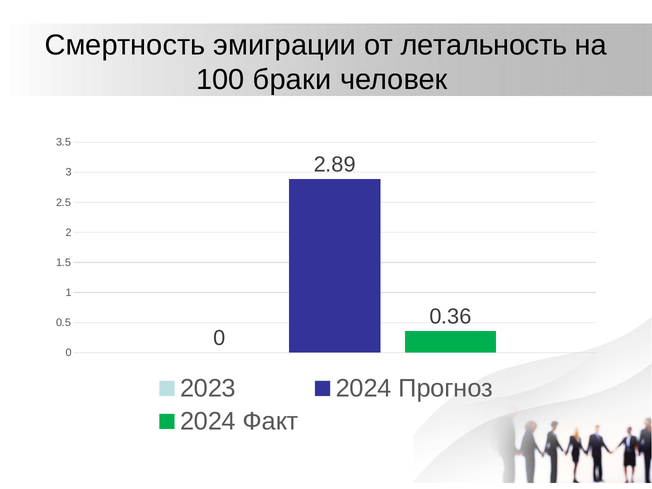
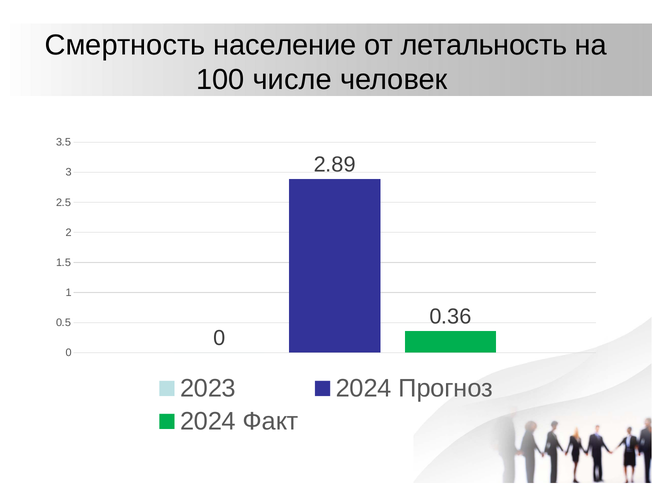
эмиграции: эмиграции -> население
браки: браки -> числе
